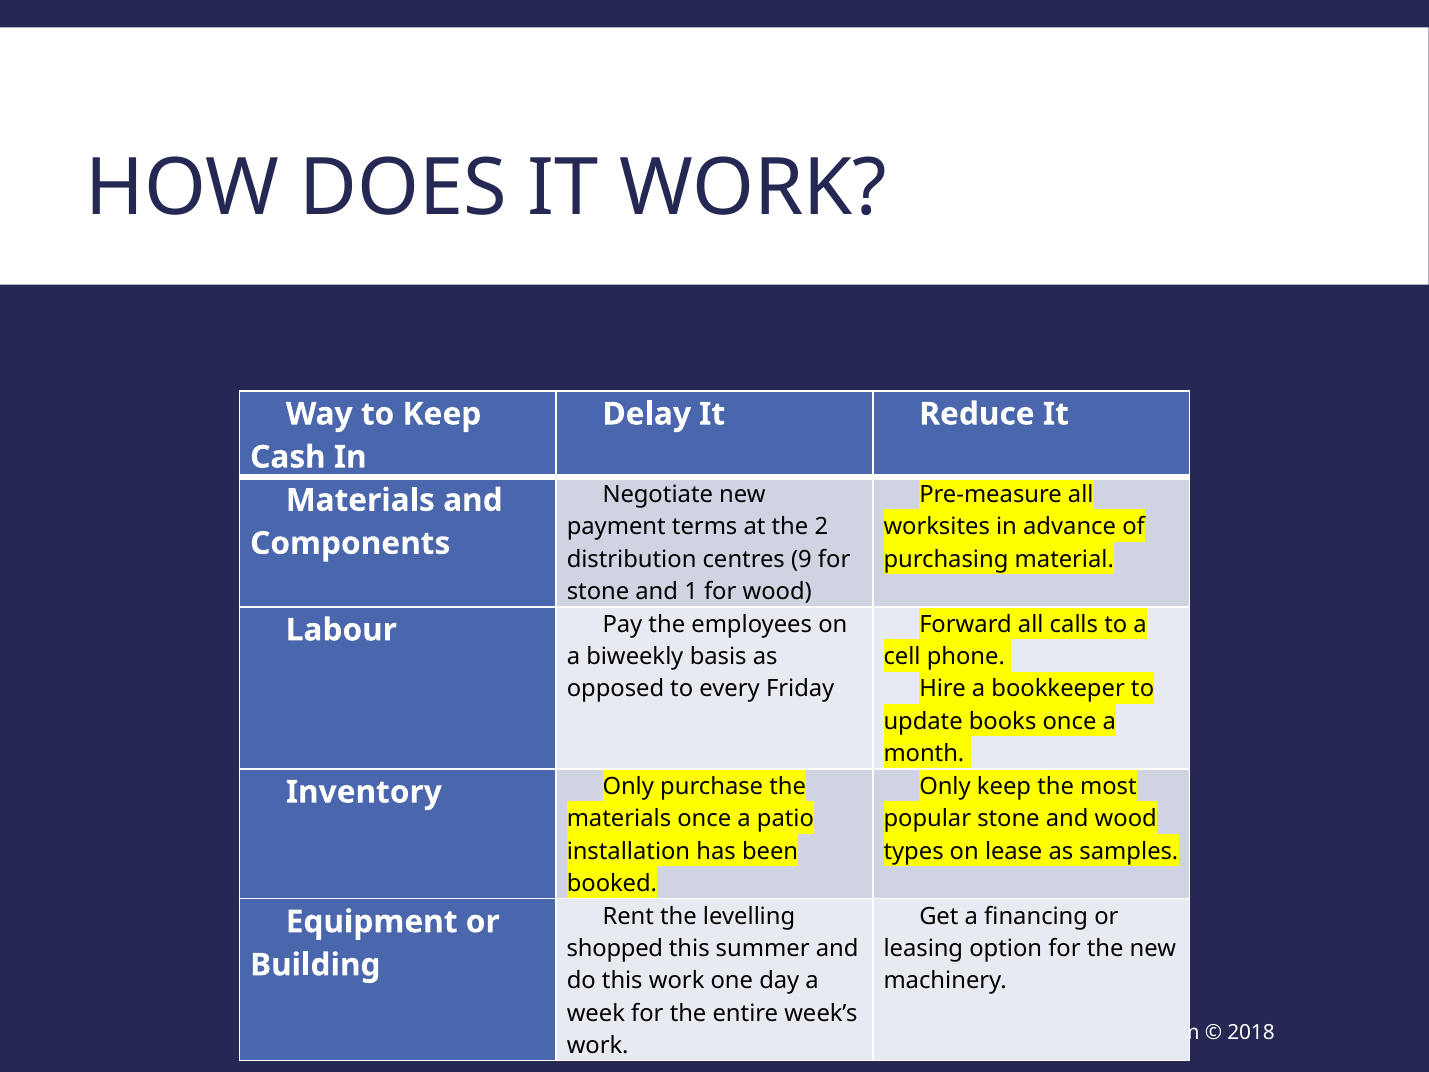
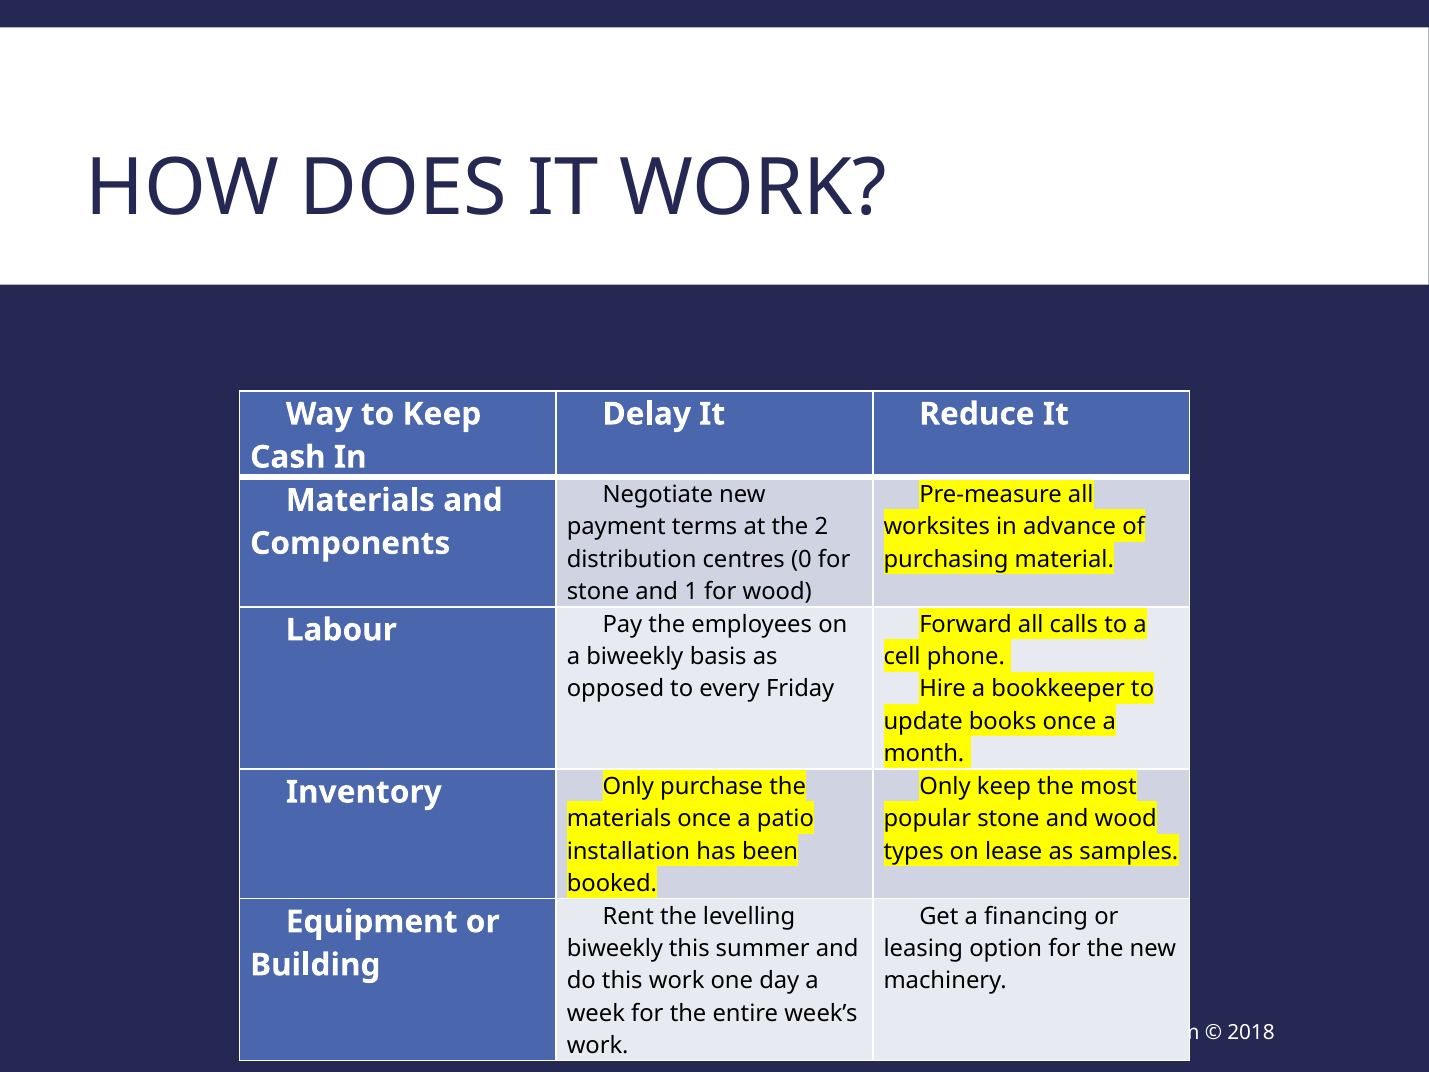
9: 9 -> 0
shopped at (615, 948): shopped -> biweekly
